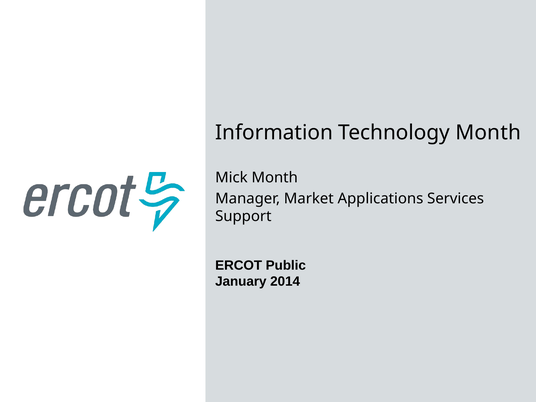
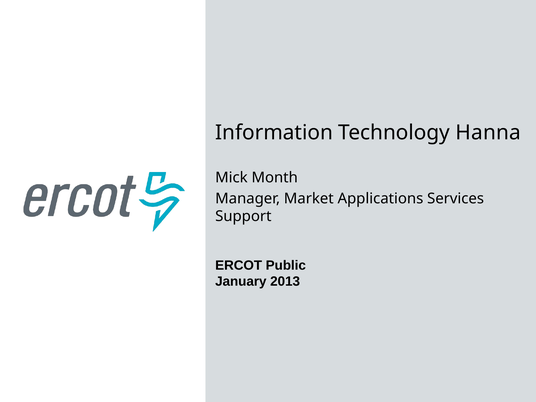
Technology Month: Month -> Hanna
2014: 2014 -> 2013
